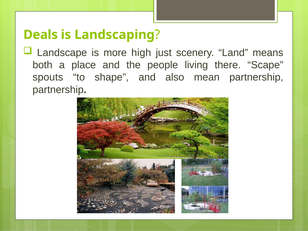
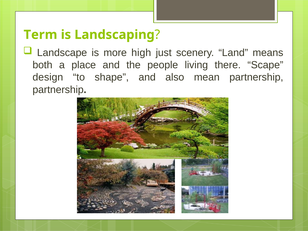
Deals: Deals -> Term
spouts: spouts -> design
